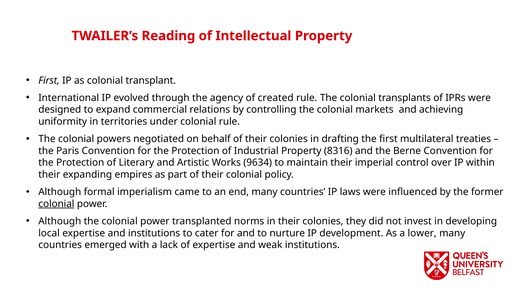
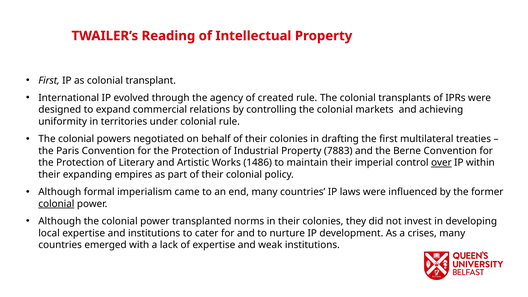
8316: 8316 -> 7883
9634: 9634 -> 1486
over underline: none -> present
lower: lower -> crises
